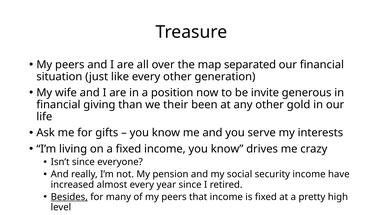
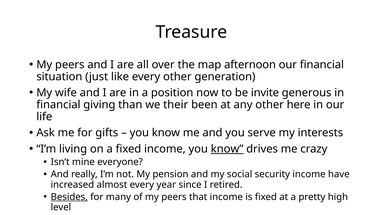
separated: separated -> afternoon
gold: gold -> here
know at (227, 149) underline: none -> present
Isn’t since: since -> mine
